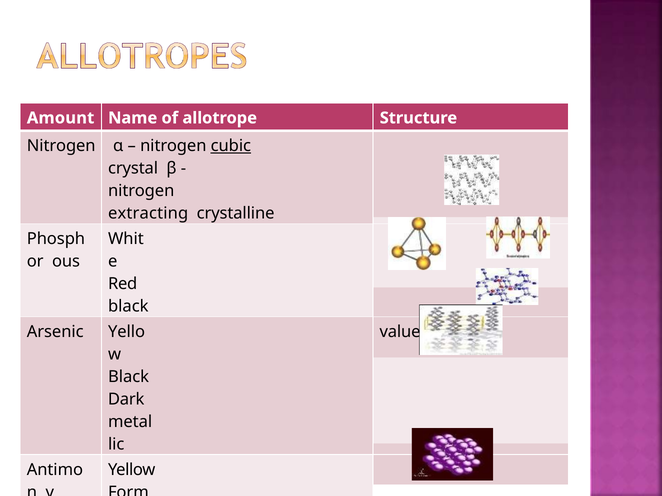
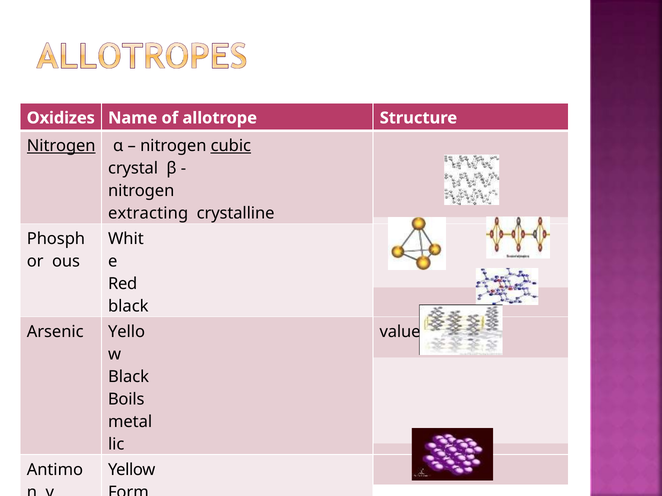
Amount: Amount -> Oxidizes
Nitrogen at (61, 146) underline: none -> present
Dark: Dark -> Boils
